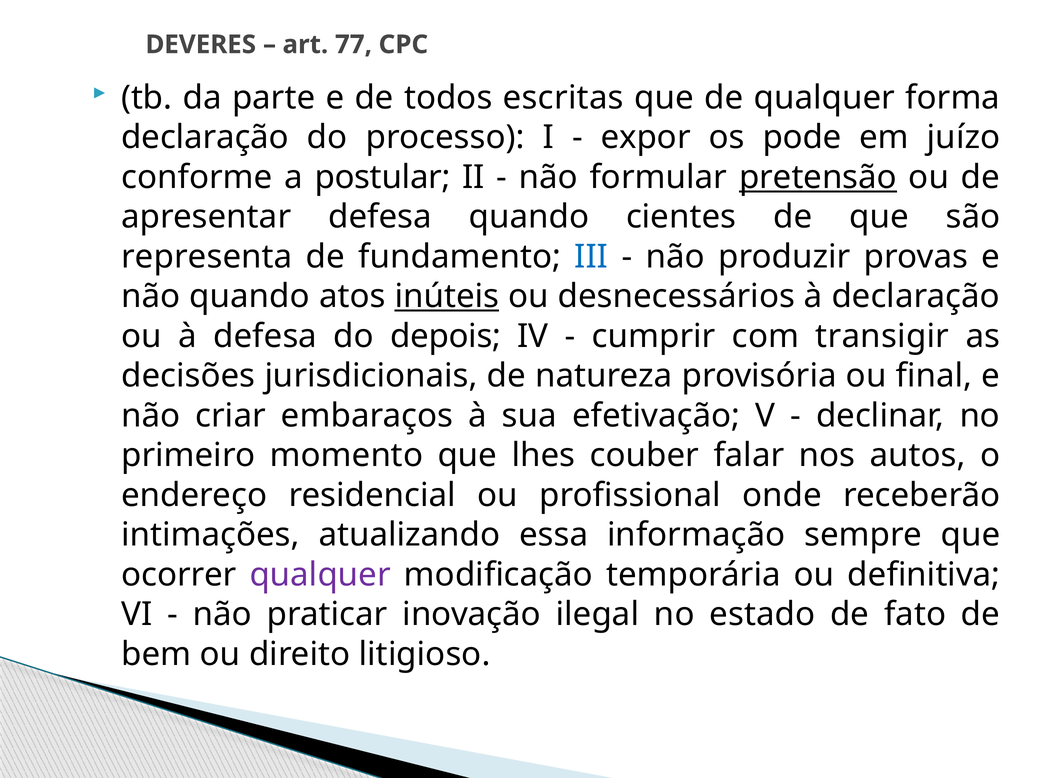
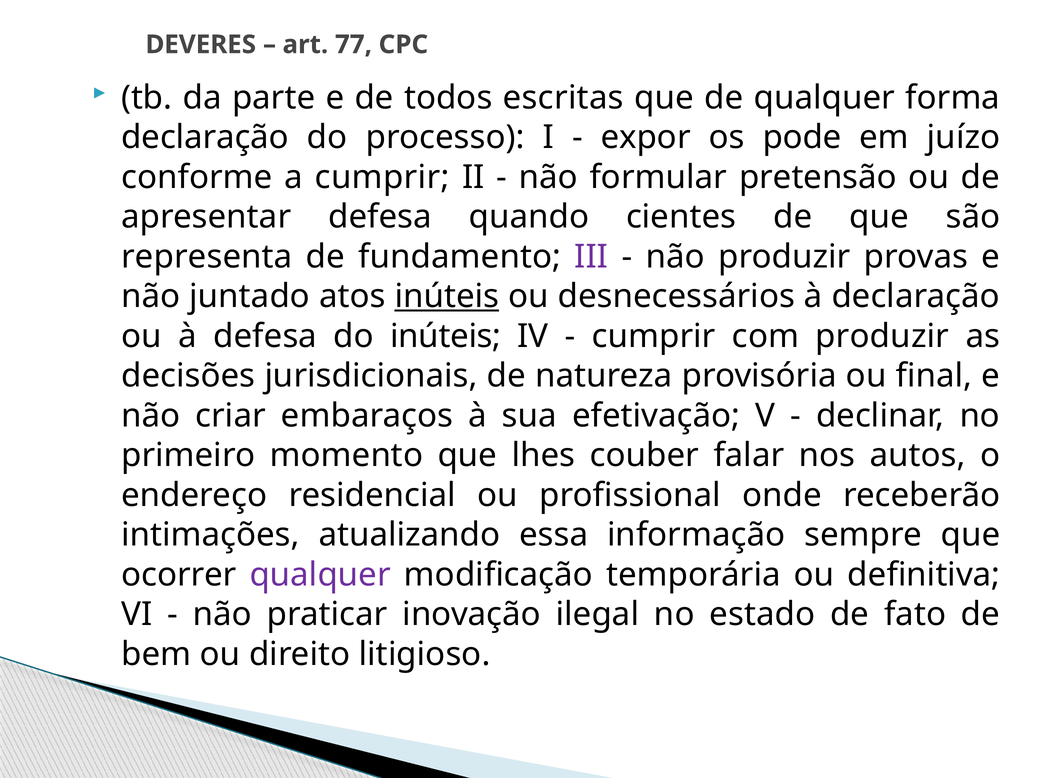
a postular: postular -> cumprir
pretensão underline: present -> none
III colour: blue -> purple
não quando: quando -> juntado
do depois: depois -> inúteis
com transigir: transigir -> produzir
